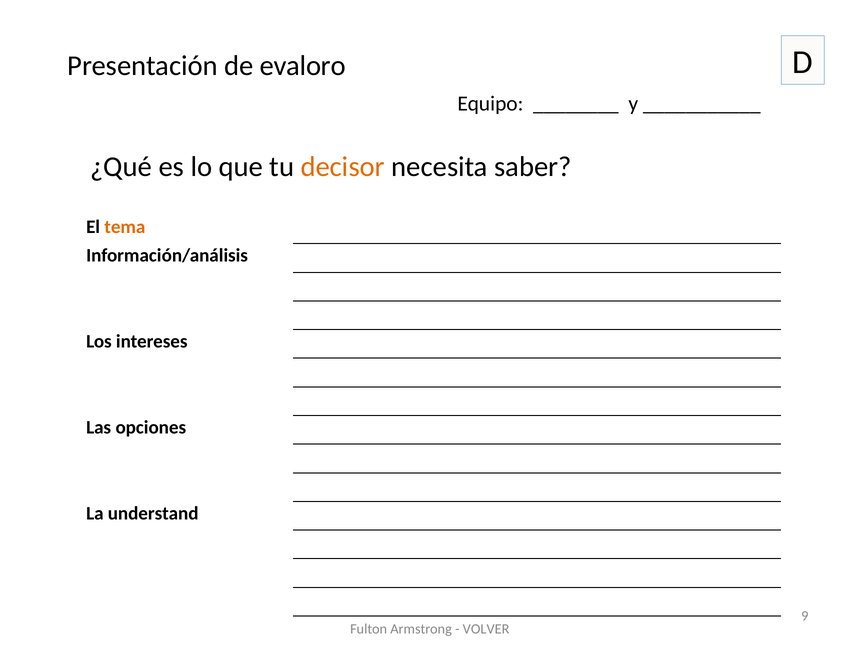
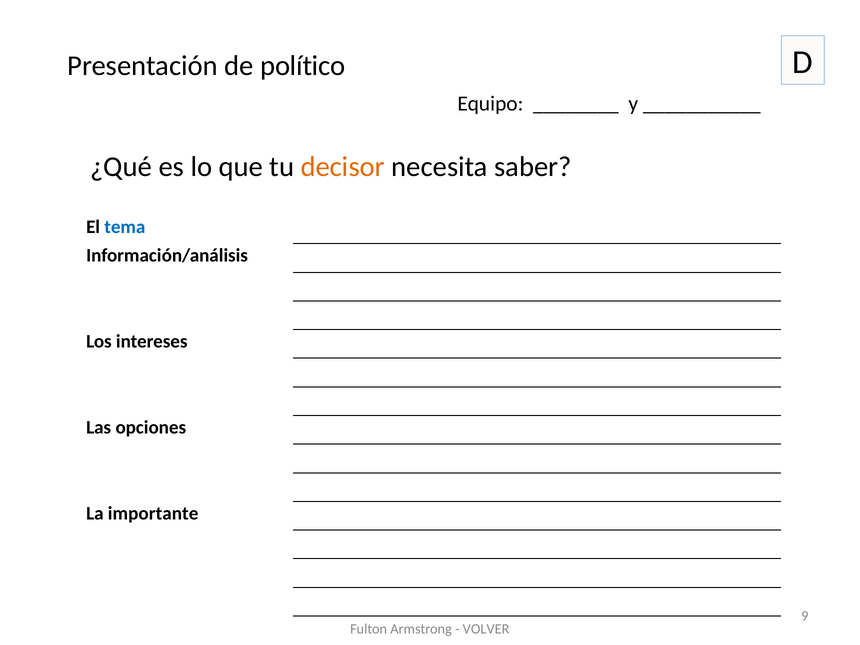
evaloro: evaloro -> político
tema colour: orange -> blue
understand: understand -> importante
